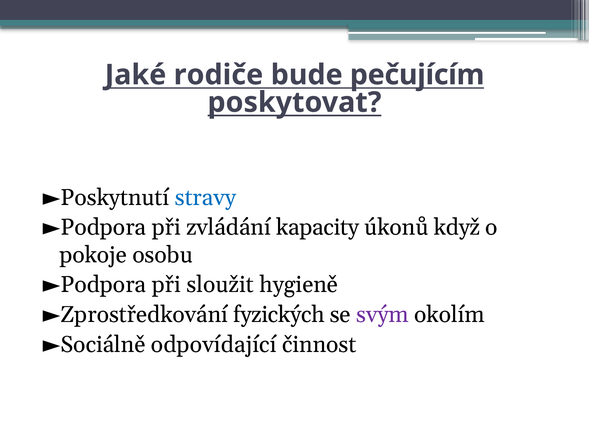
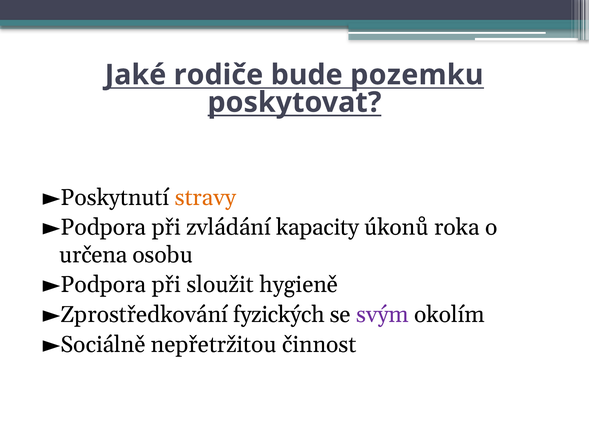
pečujícím: pečujícím -> pozemku
stravy colour: blue -> orange
když: když -> roka
pokoje: pokoje -> určena
odpovídající: odpovídající -> nepřetržitou
